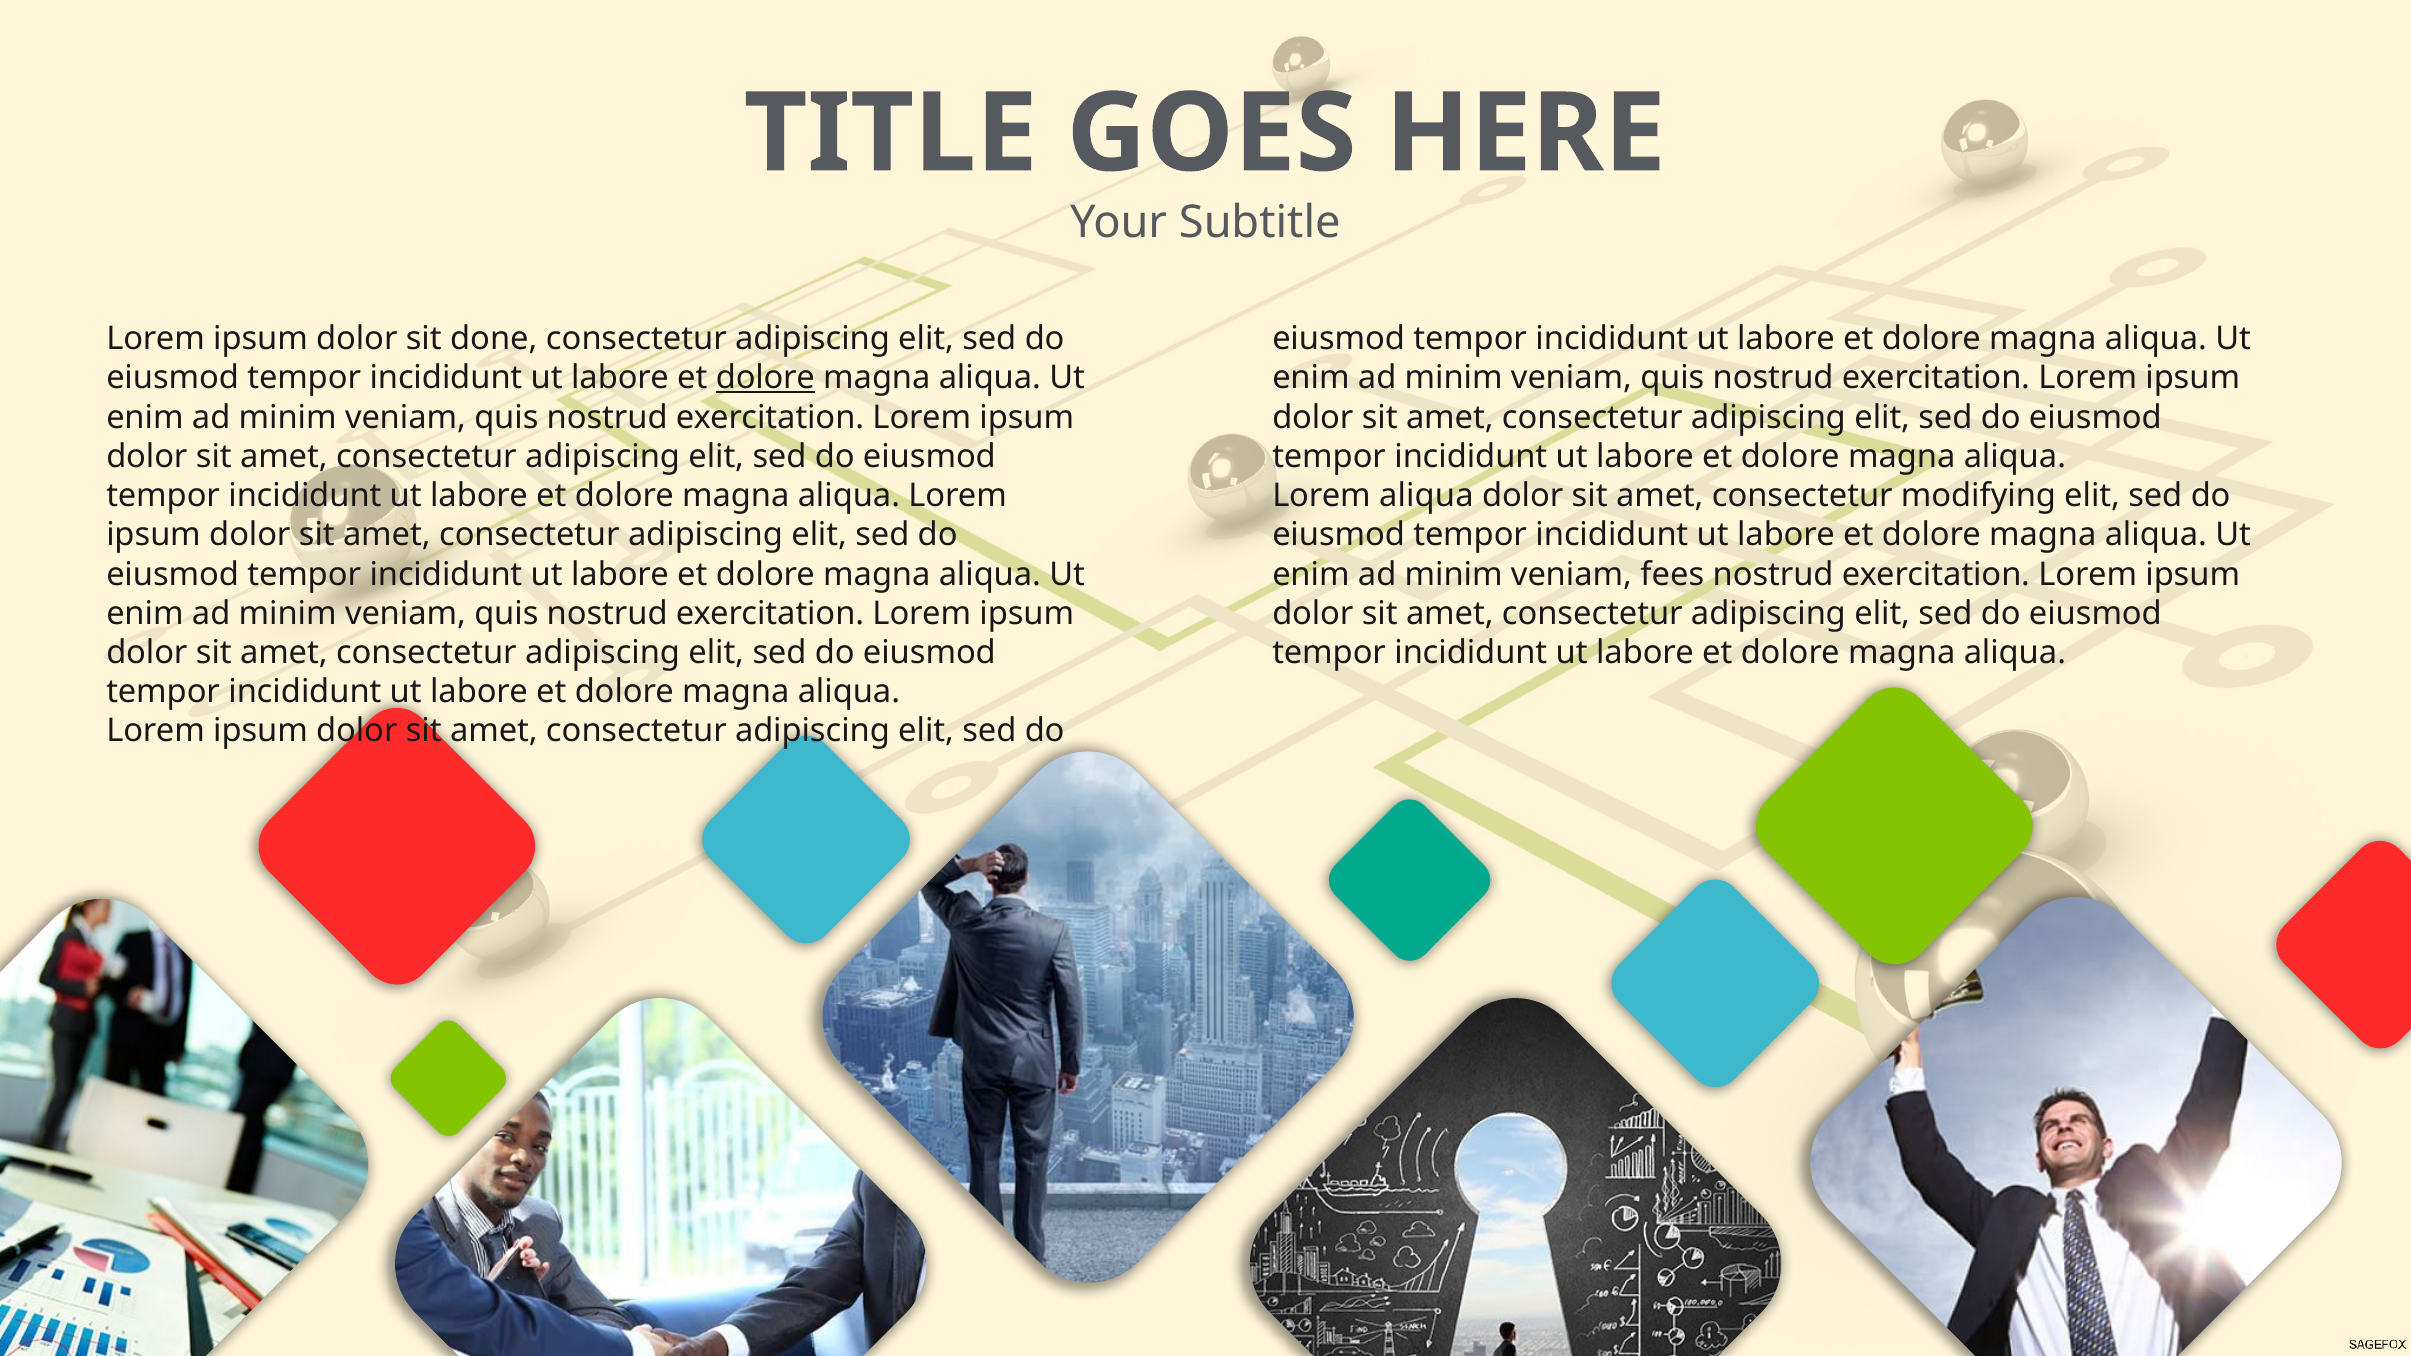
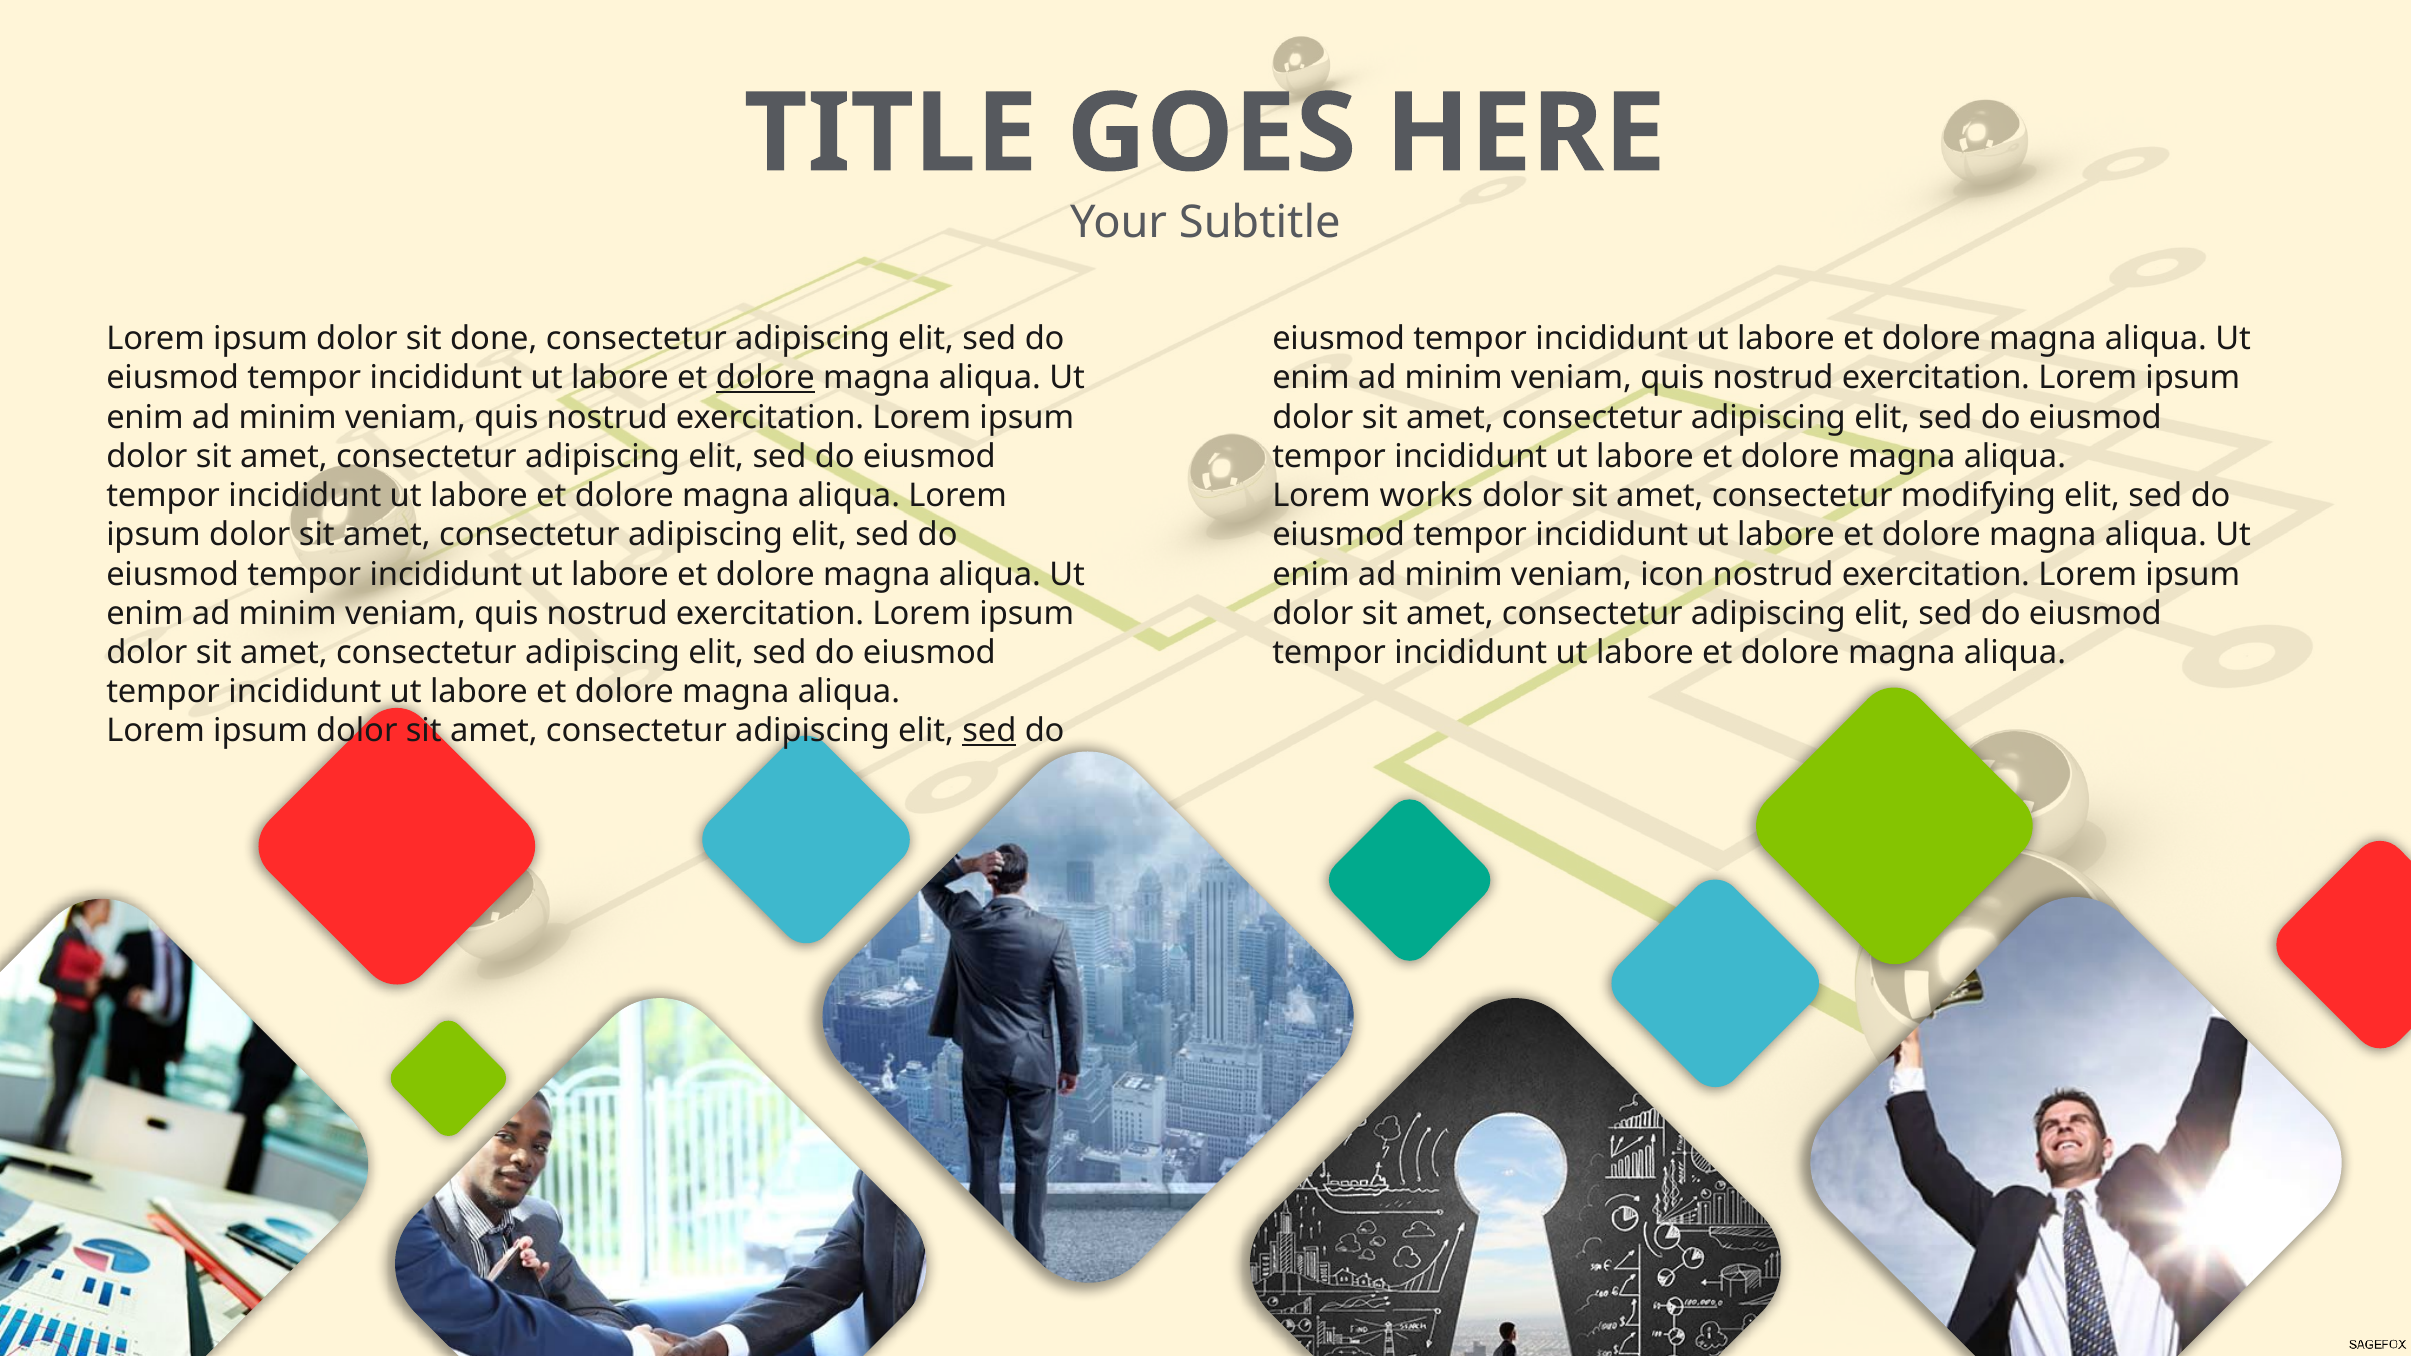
Lorem aliqua: aliqua -> works
fees: fees -> icon
sed at (989, 731) underline: none -> present
